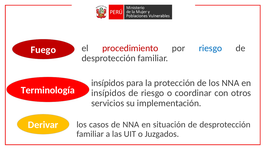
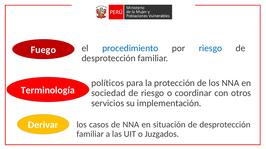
procedimiento colour: red -> blue
insípidos at (108, 83): insípidos -> políticos
insípidos at (108, 93): insípidos -> sociedad
